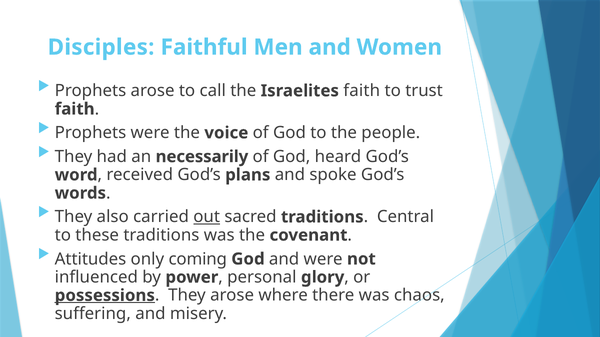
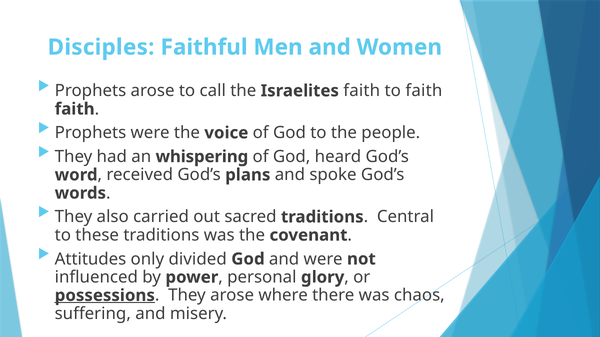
to trust: trust -> faith
necessarily: necessarily -> whispering
out underline: present -> none
coming: coming -> divided
